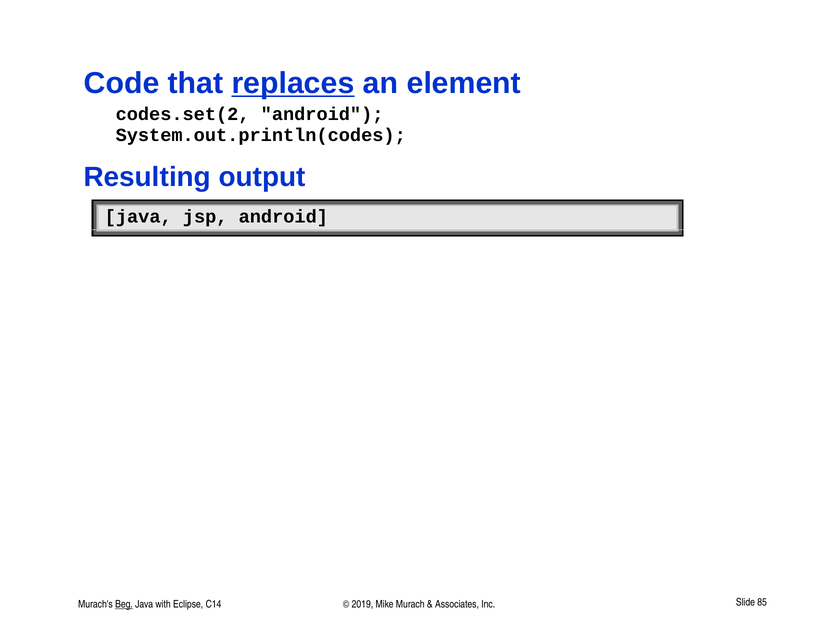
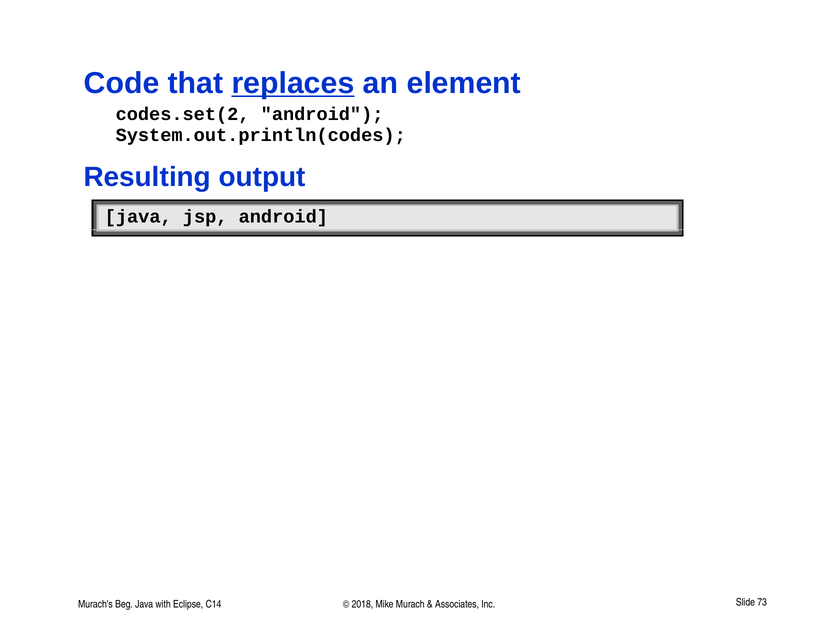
Beg underline: present -> none
2019: 2019 -> 2018
85: 85 -> 73
